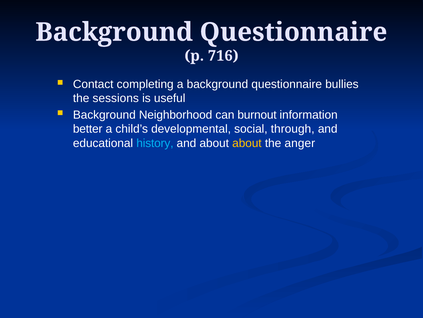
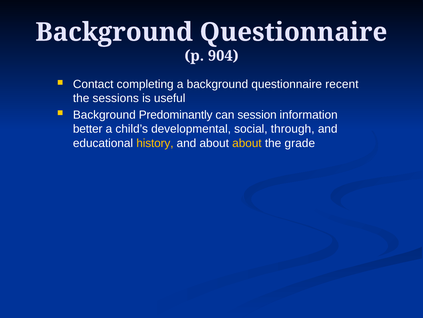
716: 716 -> 904
bullies: bullies -> recent
Neighborhood: Neighborhood -> Predominantly
burnout: burnout -> session
history colour: light blue -> yellow
anger: anger -> grade
